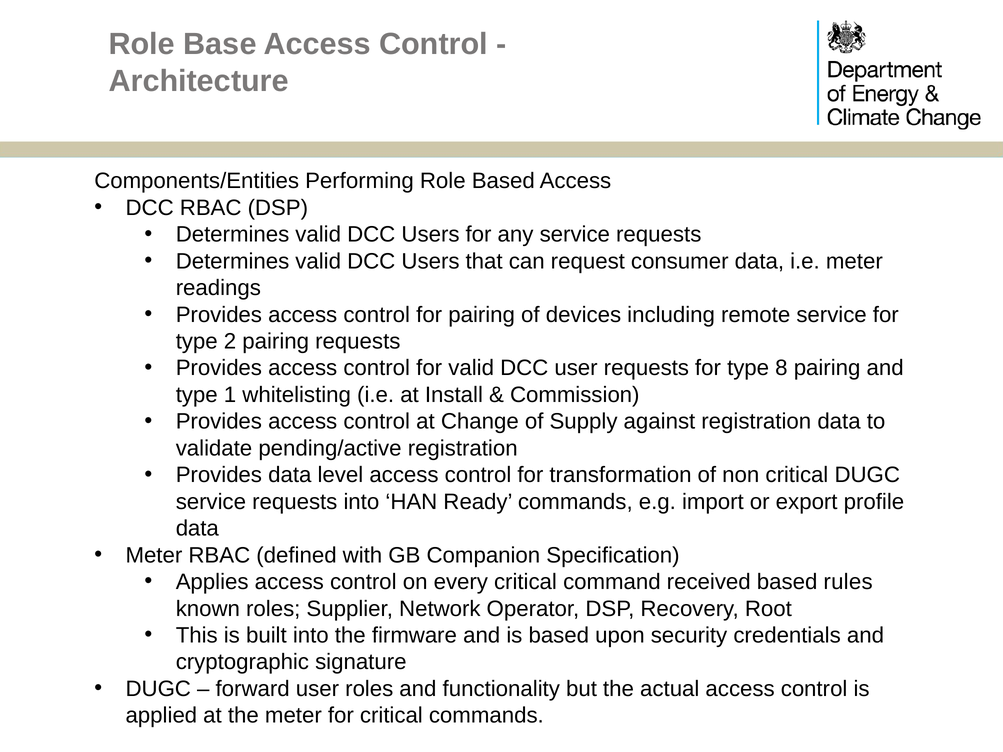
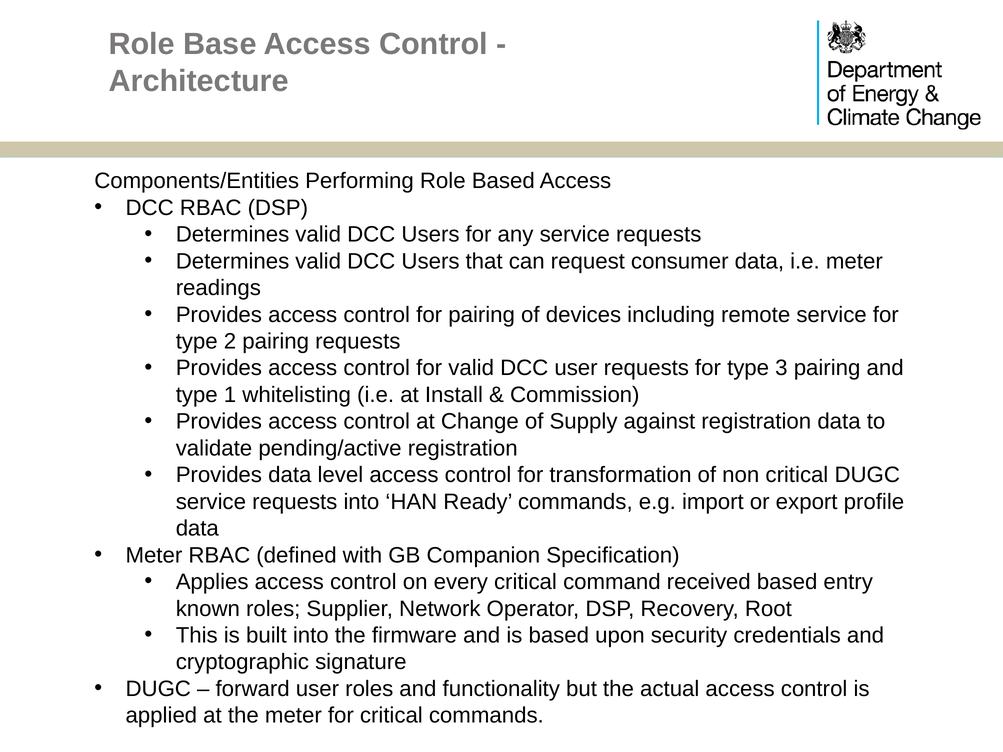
8: 8 -> 3
rules: rules -> entry
